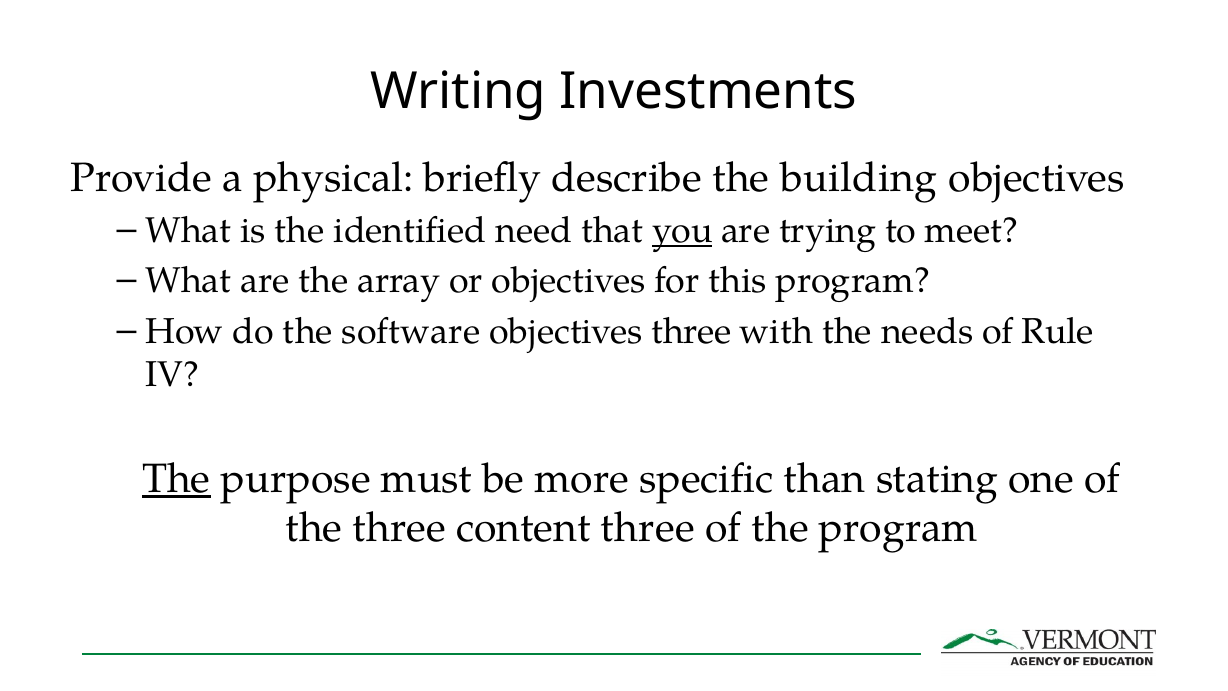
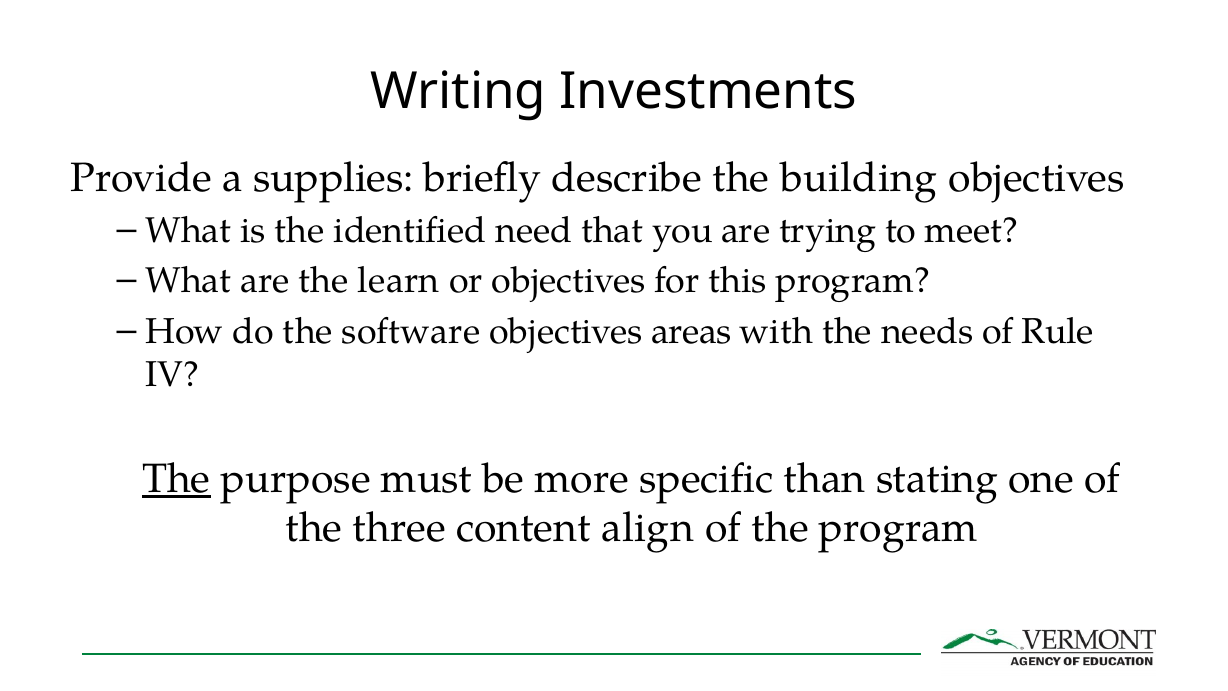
physical: physical -> supplies
you underline: present -> none
array: array -> learn
objectives three: three -> areas
content three: three -> align
